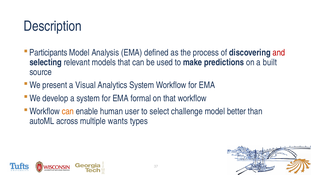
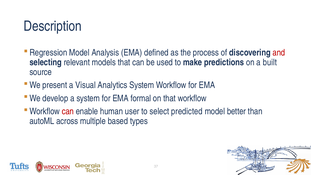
Participants: Participants -> Regression
can at (68, 111) colour: orange -> red
challenge: challenge -> predicted
wants: wants -> based
